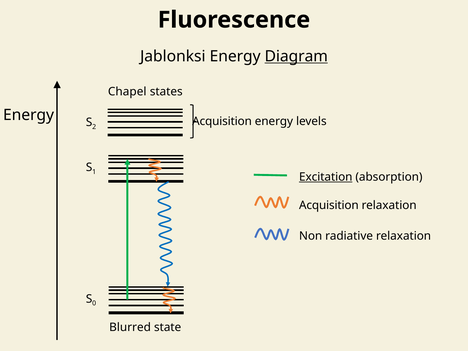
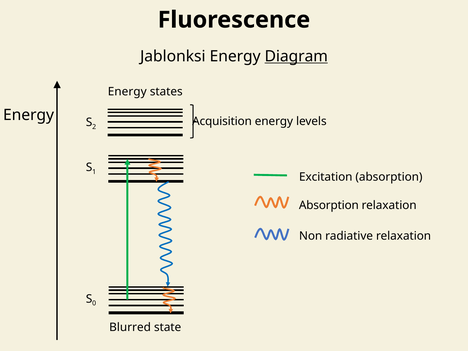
Chapel at (127, 92): Chapel -> Energy
Excitation underline: present -> none
Acquisition at (329, 205): Acquisition -> Absorption
